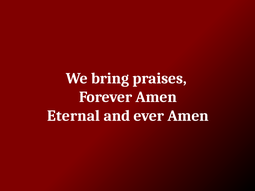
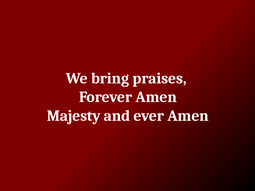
Eternal: Eternal -> Majesty
